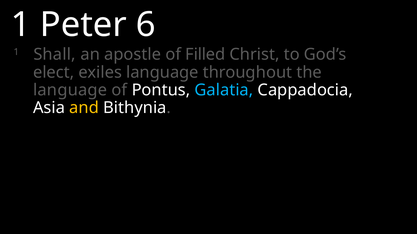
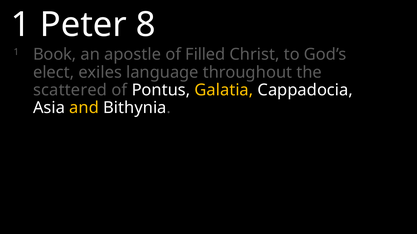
6: 6 -> 8
Shall: Shall -> Book
language at (70, 90): language -> scattered
Galatia colour: light blue -> yellow
